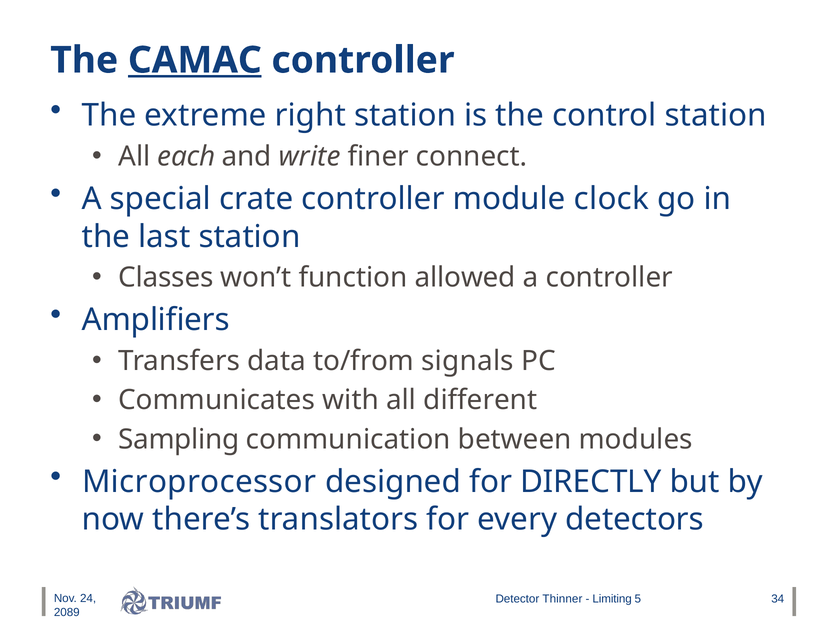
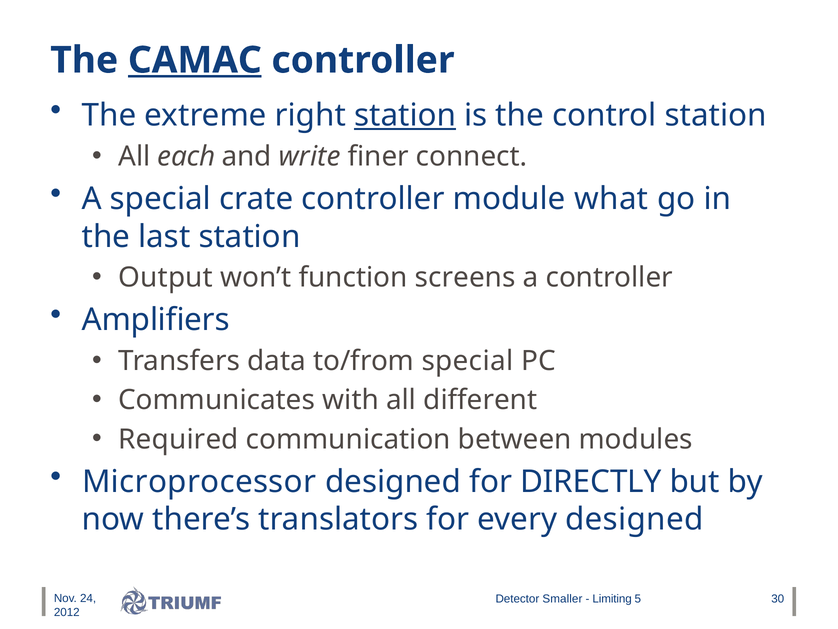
station at (405, 115) underline: none -> present
clock: clock -> what
Classes: Classes -> Output
allowed: allowed -> screens
to/from signals: signals -> special
Sampling: Sampling -> Required
every detectors: detectors -> designed
Thinner: Thinner -> Smaller
34: 34 -> 30
2089: 2089 -> 2012
